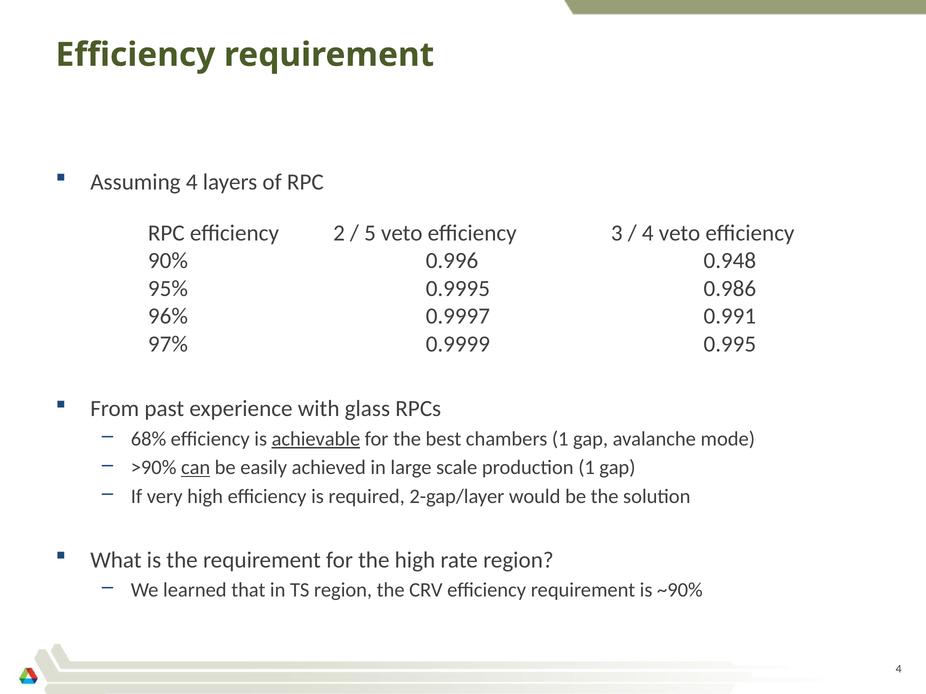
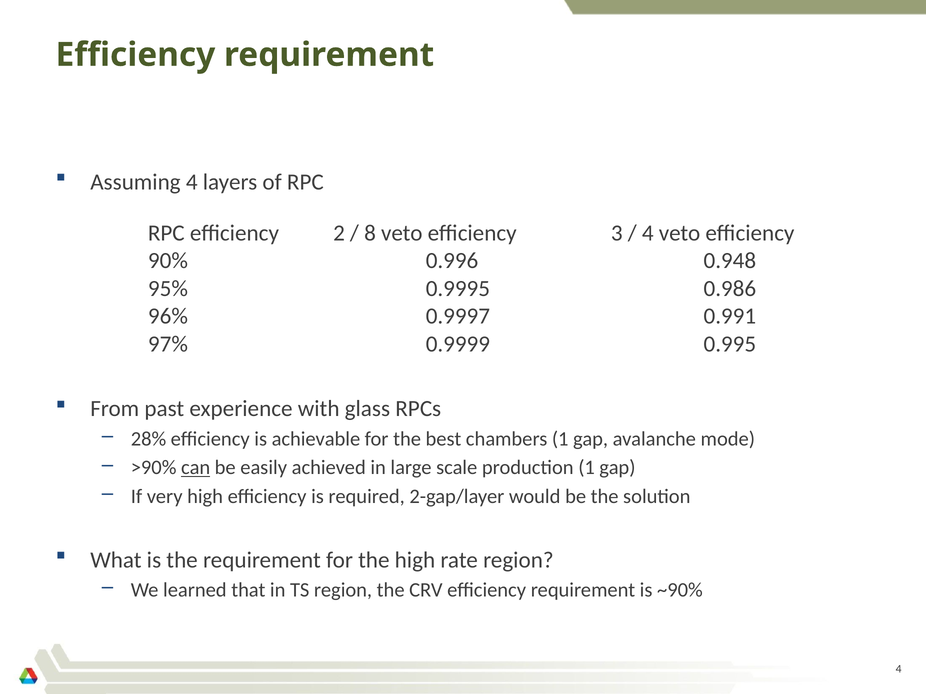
5: 5 -> 8
68%: 68% -> 28%
achievable underline: present -> none
